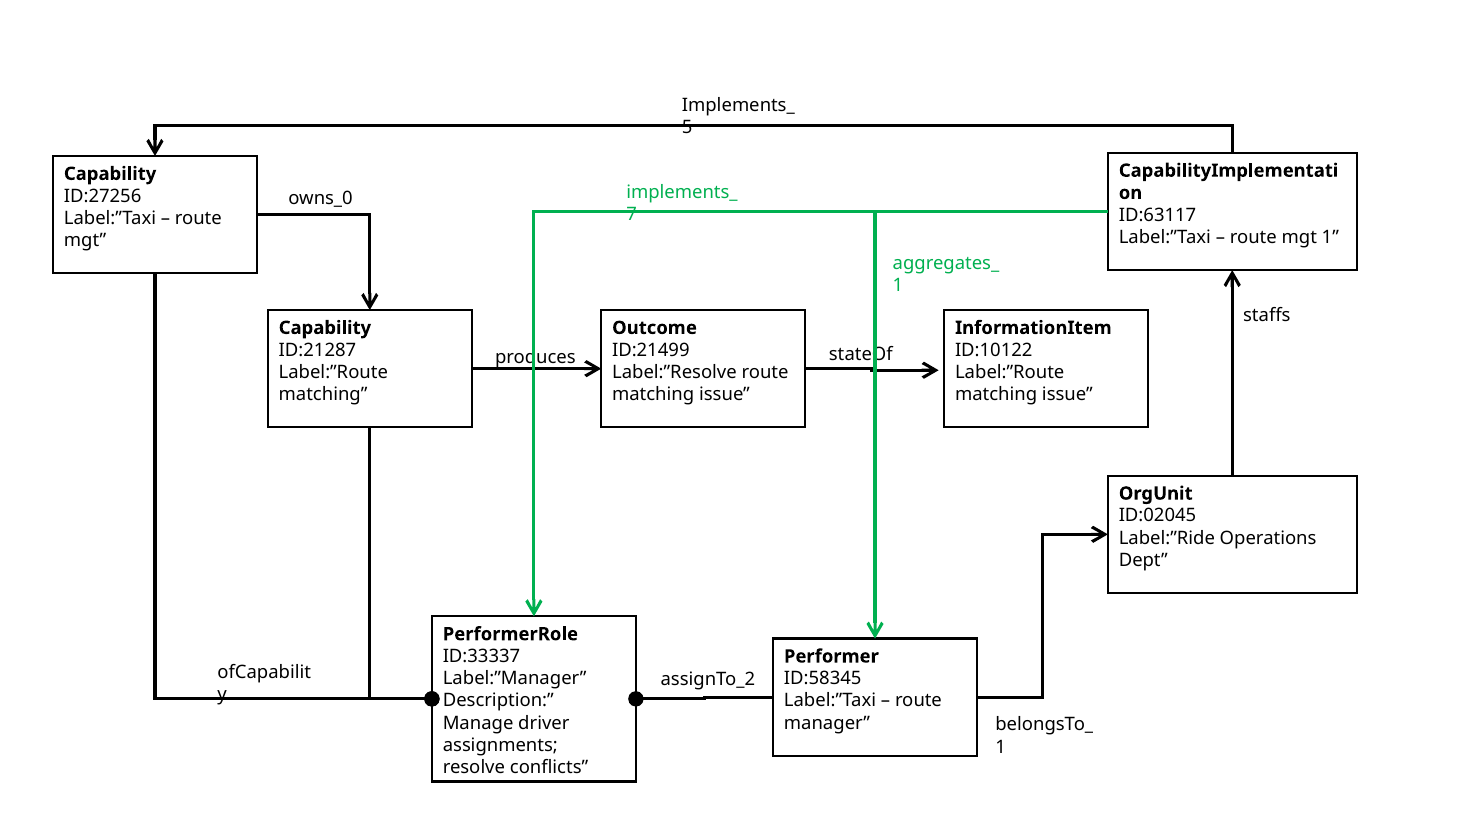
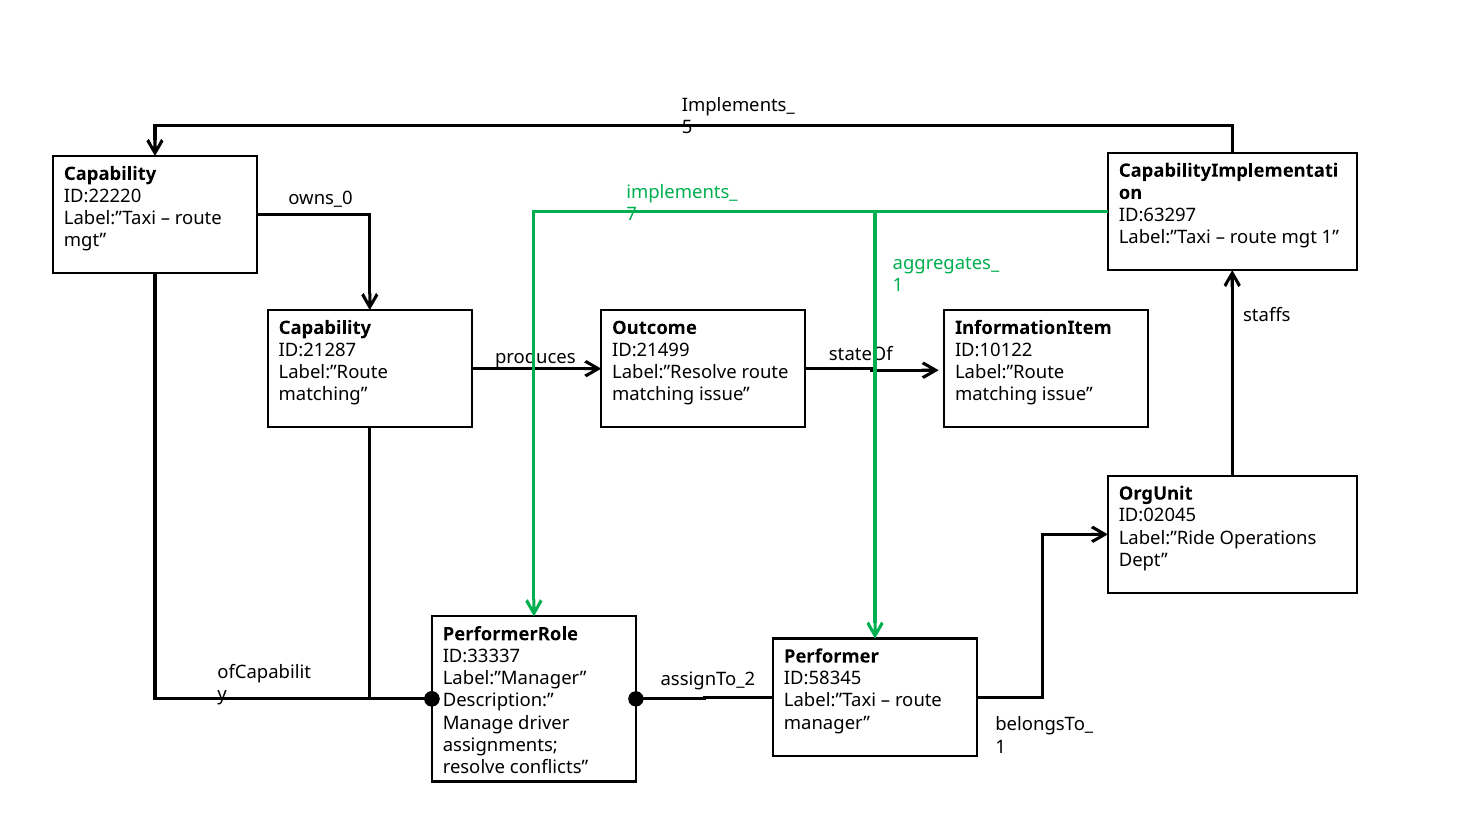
ID:27256: ID:27256 -> ID:22220
ID:63117: ID:63117 -> ID:63297
